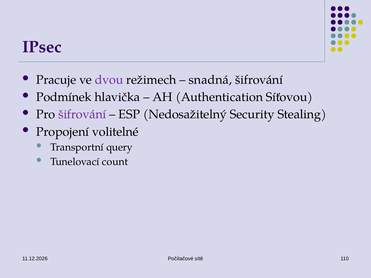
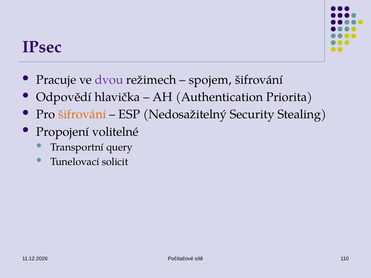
snadná: snadná -> spojem
Podmínek: Podmínek -> Odpovědí
Síťovou: Síťovou -> Priorita
šifrování at (82, 115) colour: purple -> orange
count: count -> solicit
